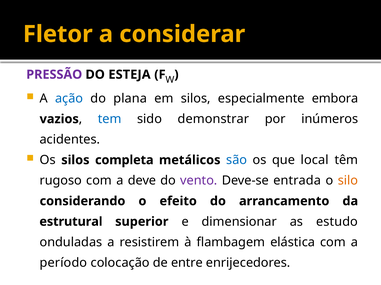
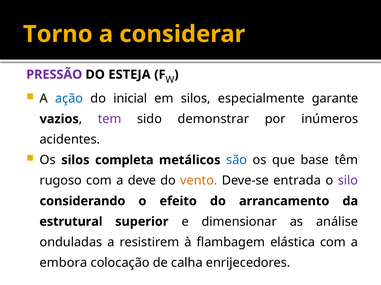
Fletor: Fletor -> Torno
plana: plana -> inicial
embora: embora -> garante
tem colour: blue -> purple
local: local -> base
vento colour: purple -> orange
silo colour: orange -> purple
estudo: estudo -> análise
período: período -> embora
entre: entre -> calha
